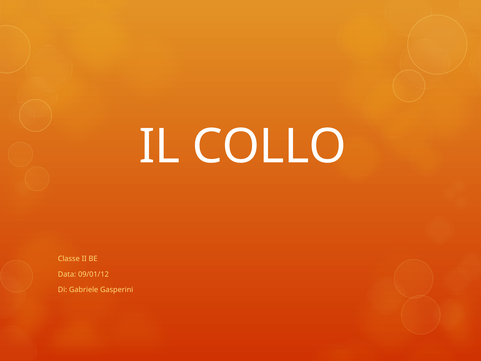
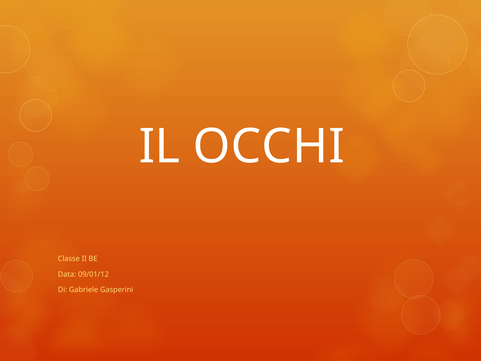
COLLO: COLLO -> OCCHI
